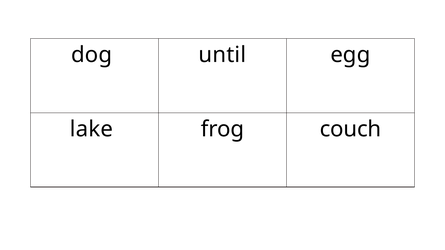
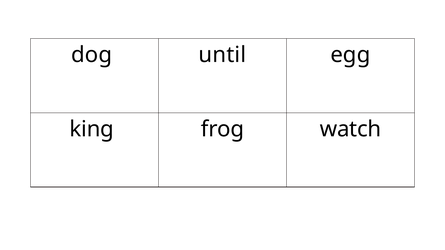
lake: lake -> king
couch: couch -> watch
